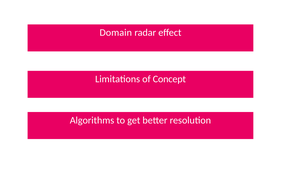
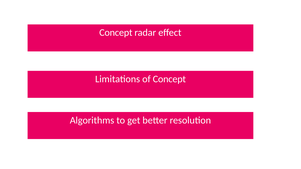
Domain at (116, 33): Domain -> Concept
